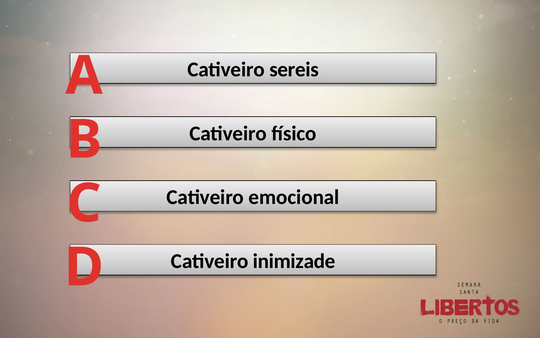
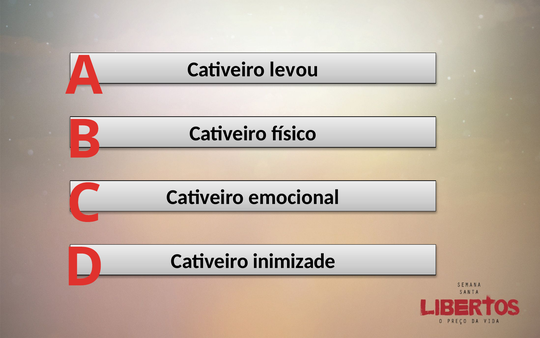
sereis: sereis -> levou
